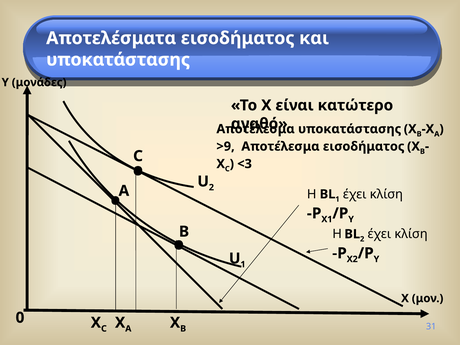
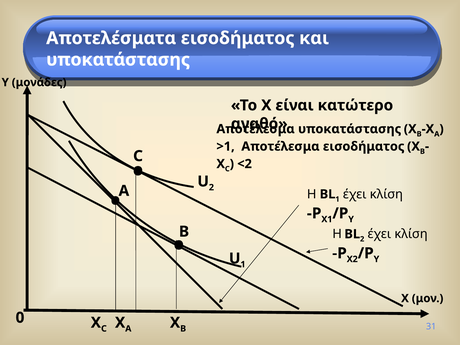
>9: >9 -> >1
<3: <3 -> <2
